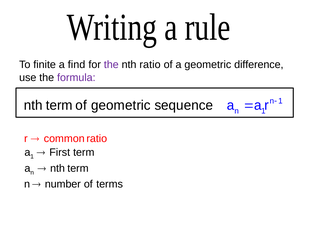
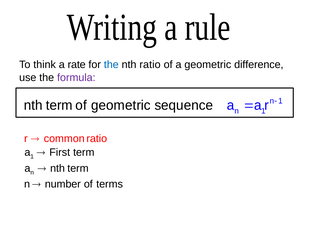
finite: finite -> think
find: find -> rate
the at (111, 65) colour: purple -> blue
